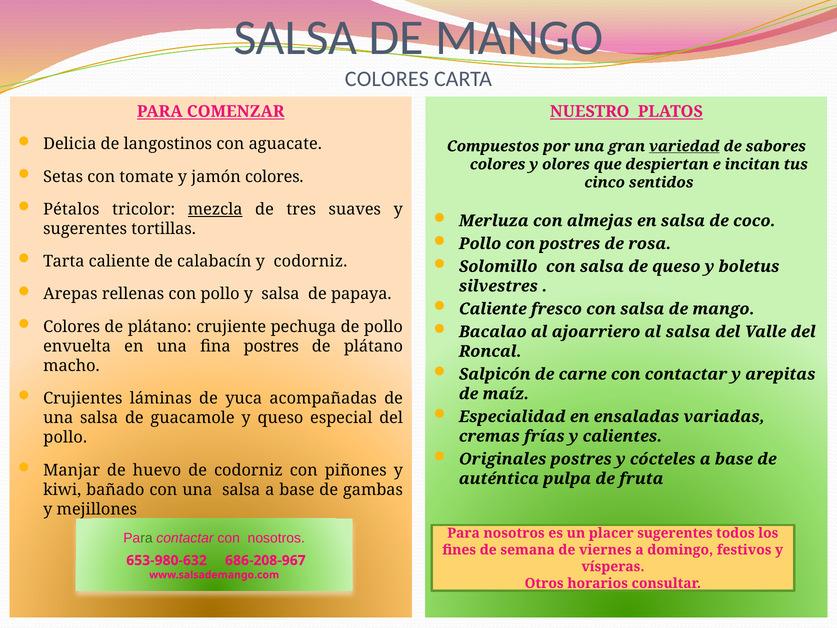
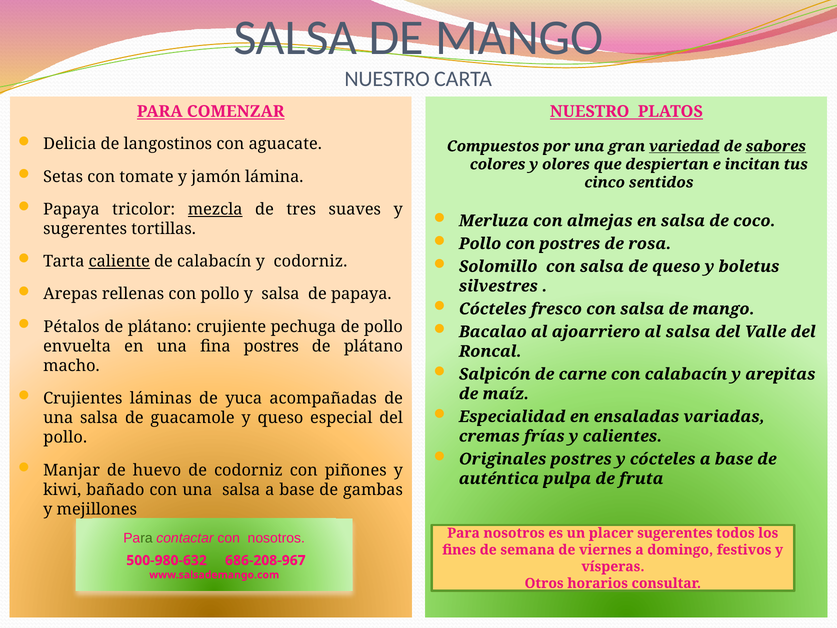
COLORES at (387, 79): COLORES -> NUESTRO
sabores underline: none -> present
jamón colores: colores -> lámina
Pétalos at (71, 209): Pétalos -> Papaya
caliente at (119, 261) underline: none -> present
Caliente at (493, 309): Caliente -> Cócteles
Colores at (72, 327): Colores -> Pétalos
con contactar: contactar -> calabacín
653-980-632: 653-980-632 -> 500-980-632
